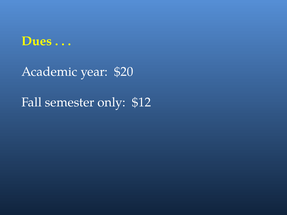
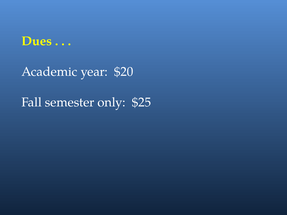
$12: $12 -> $25
